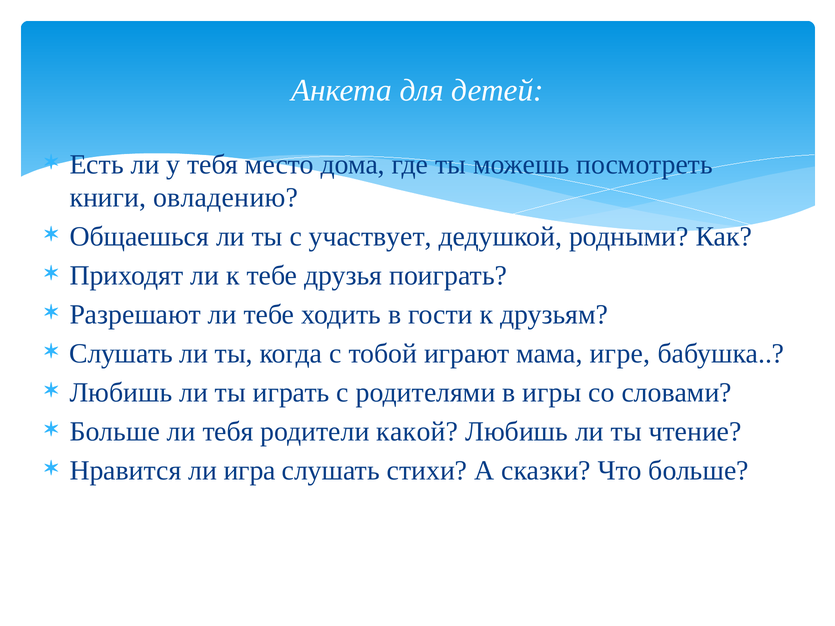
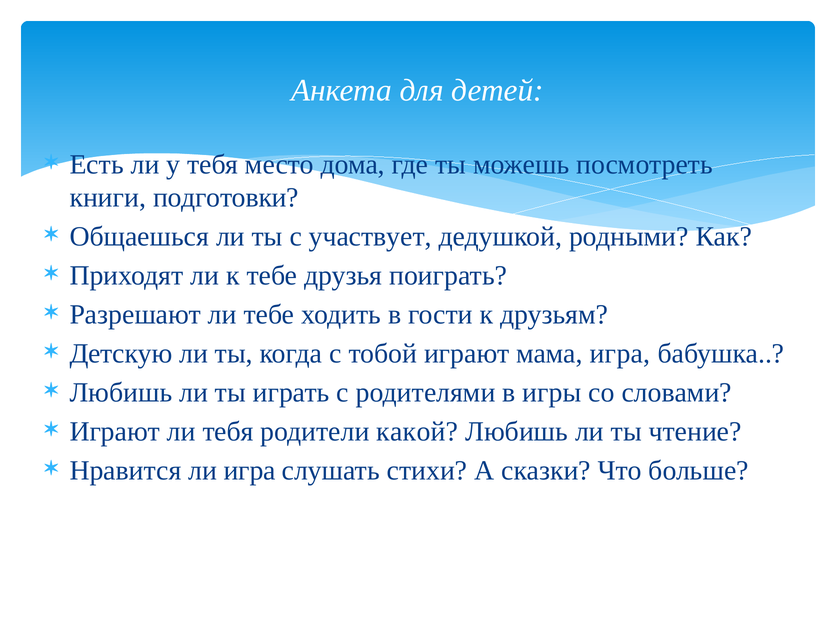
овладению: овладению -> подготовки
Слушать at (121, 354): Слушать -> Детскую
мама игре: игре -> игра
Больше at (115, 432): Больше -> Играют
